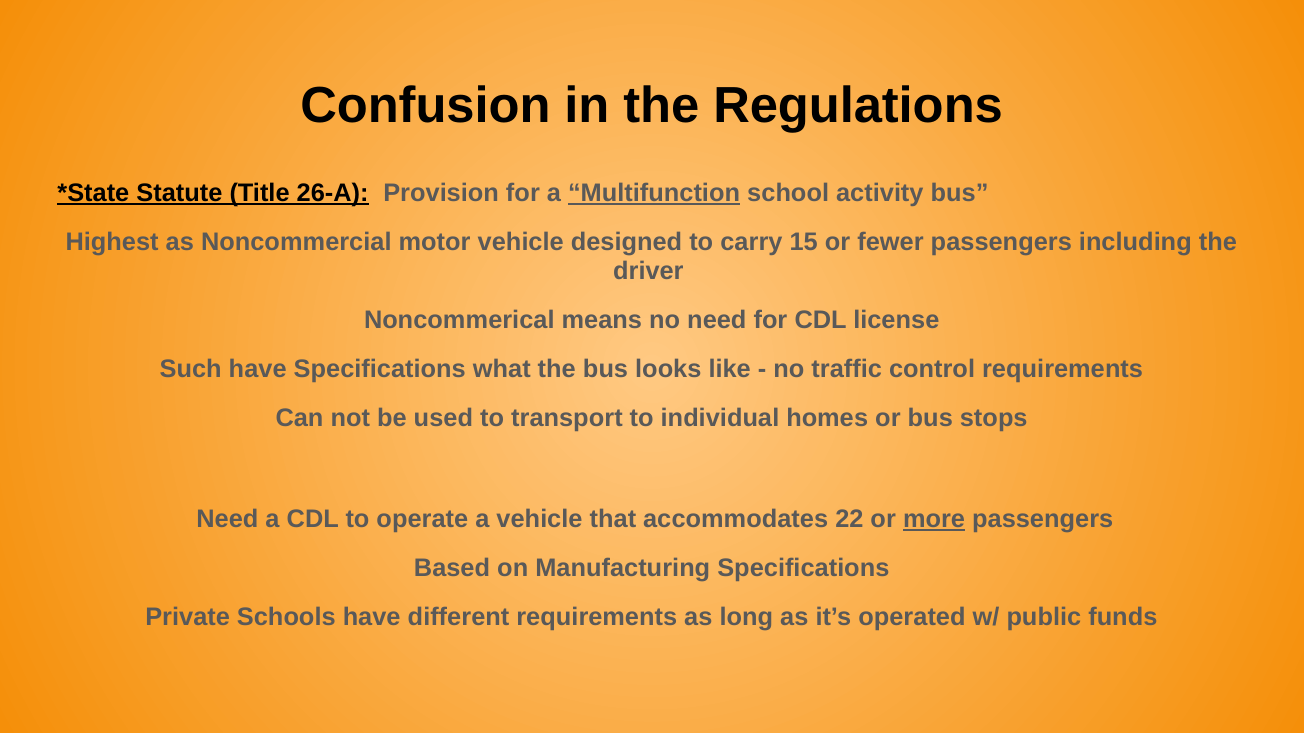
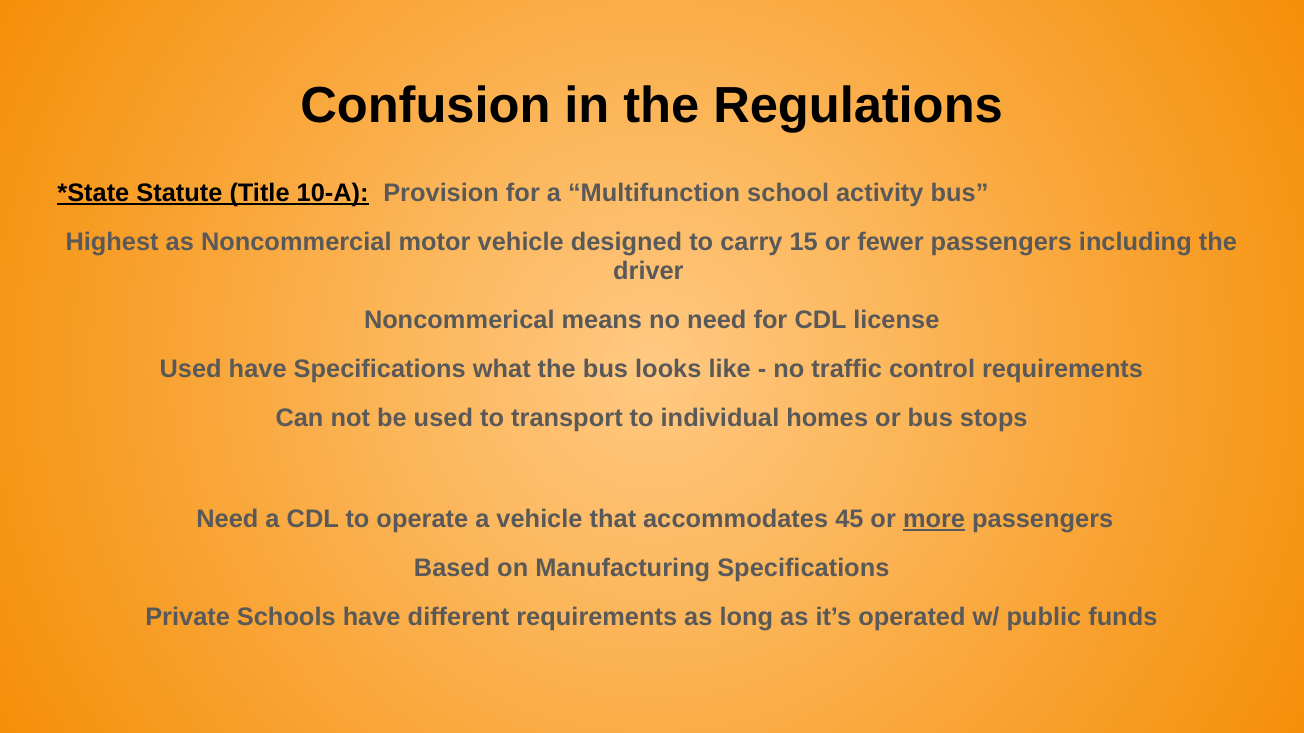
26-A: 26-A -> 10-A
Multifunction underline: present -> none
Such at (191, 369): Such -> Used
22: 22 -> 45
